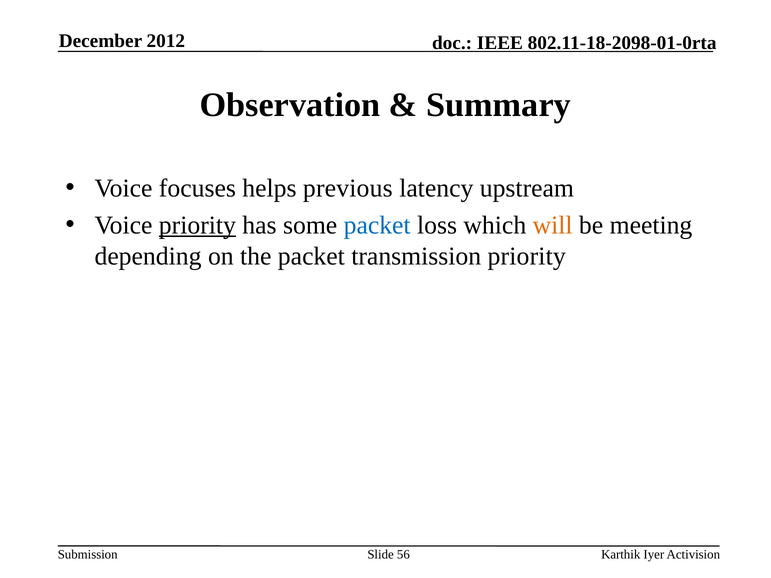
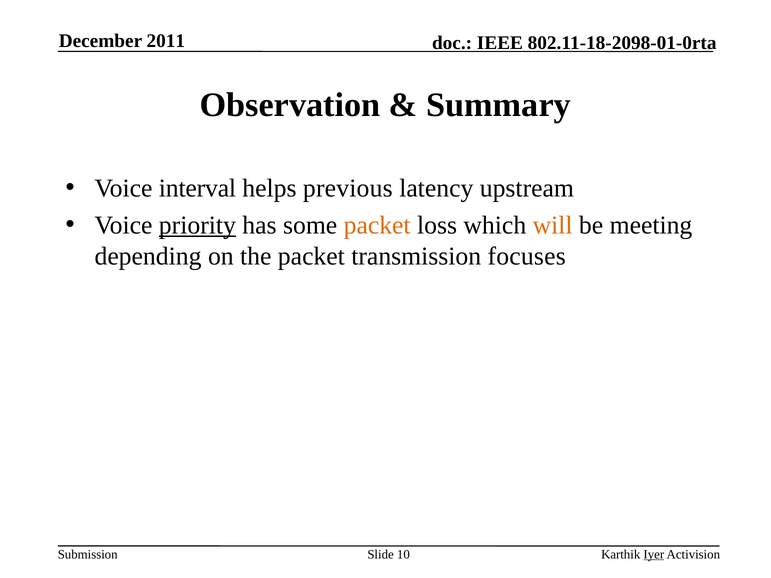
2012: 2012 -> 2011
focuses: focuses -> interval
packet at (377, 225) colour: blue -> orange
transmission priority: priority -> focuses
56: 56 -> 10
Iyer underline: none -> present
